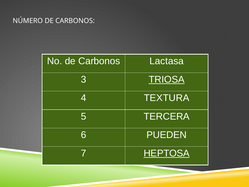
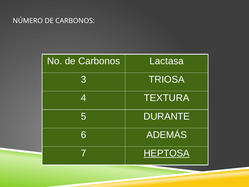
TRIOSA underline: present -> none
TERCERA: TERCERA -> DURANTE
PUEDEN: PUEDEN -> ADEMÁS
